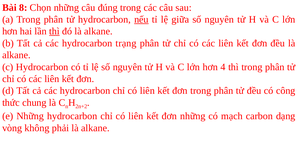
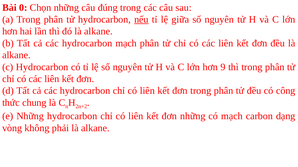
8: 8 -> 0
thì at (54, 31) underline: present -> none
hydrocarbon trạng: trạng -> mạch
4: 4 -> 9
